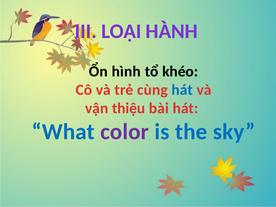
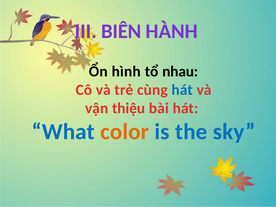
LOẠI: LOẠI -> BIÊN
khéo: khéo -> nhau
color colour: purple -> orange
